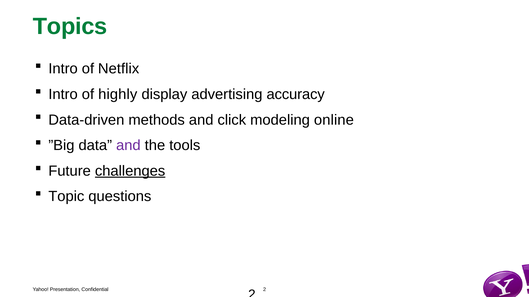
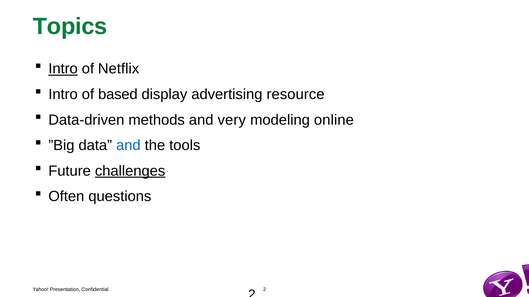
Intro at (63, 69) underline: none -> present
highly: highly -> based
accuracy: accuracy -> resource
click: click -> very
and at (128, 146) colour: purple -> blue
Topic: Topic -> Often
